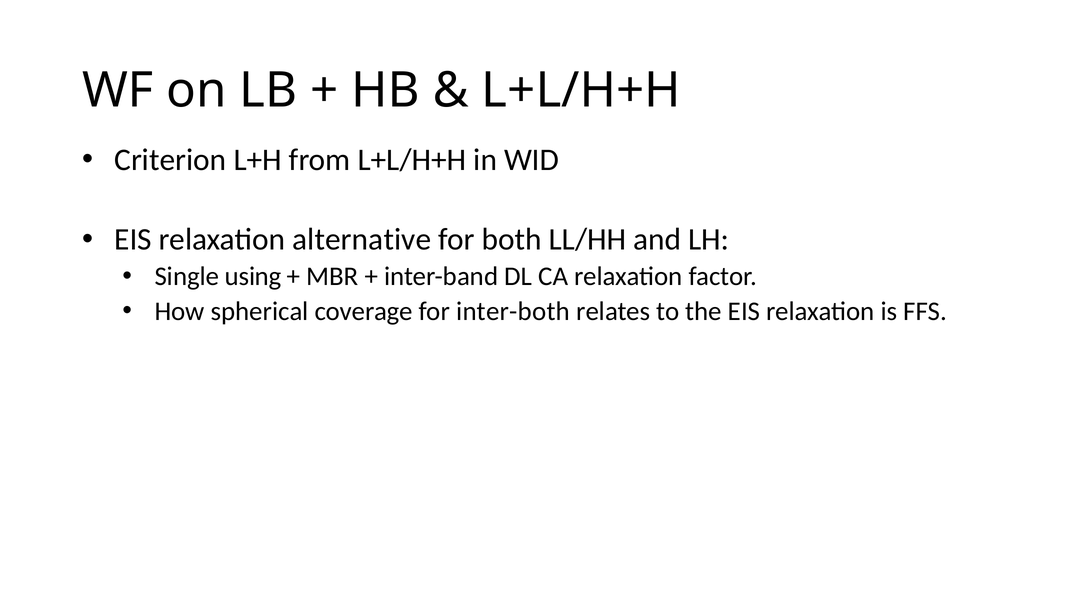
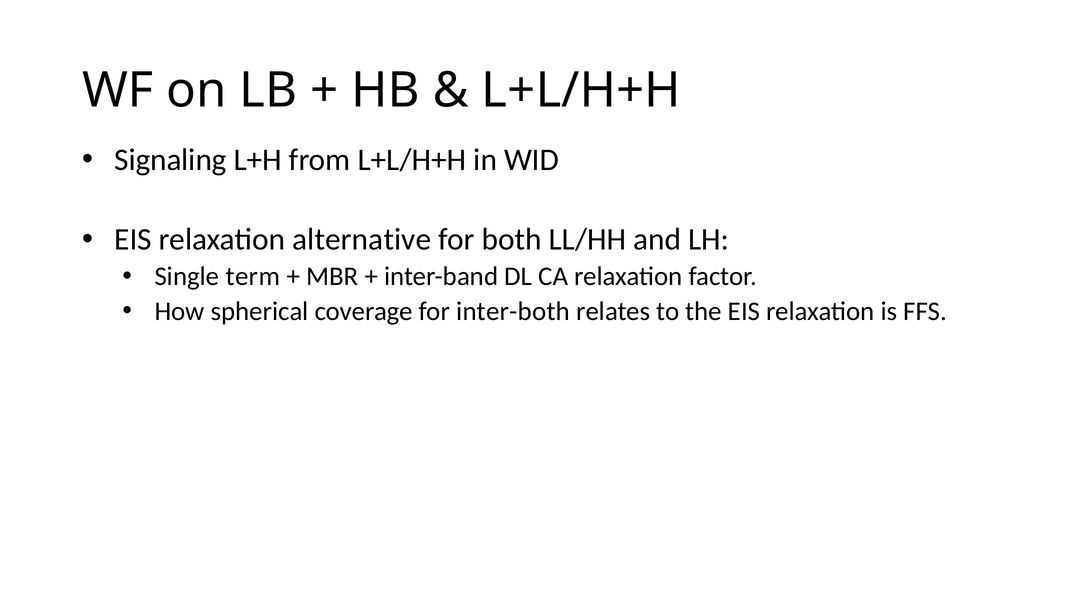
Criterion: Criterion -> Signaling
using: using -> term
